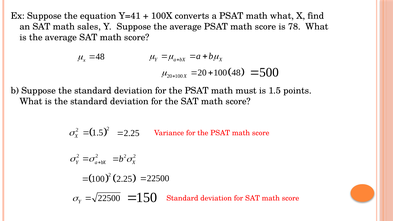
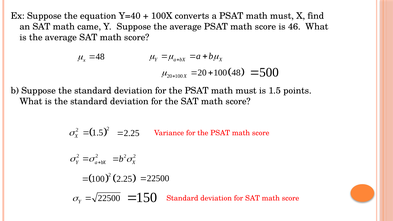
Y=41: Y=41 -> Y=40
a PSAT math what: what -> must
sales: sales -> came
78: 78 -> 46
